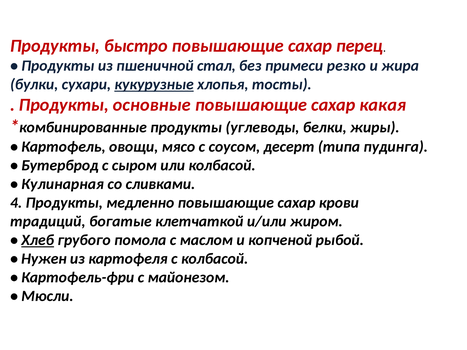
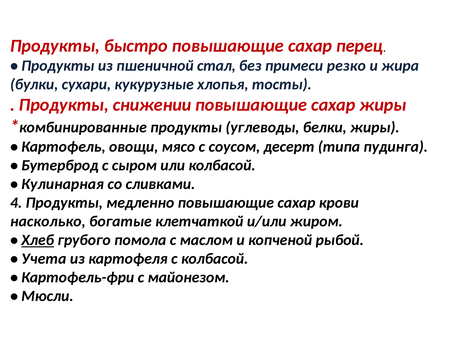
кукурузные underline: present -> none
основные: основные -> снижении
сахар какая: какая -> жиры
традиций: традиций -> насколько
Нужен: Нужен -> Учета
